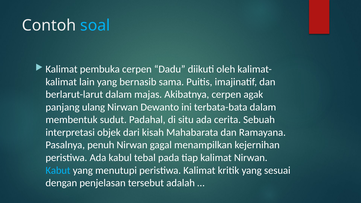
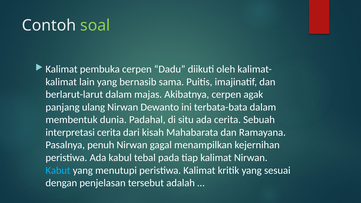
soal colour: light blue -> light green
sudut: sudut -> dunia
interpretasi objek: objek -> cerita
